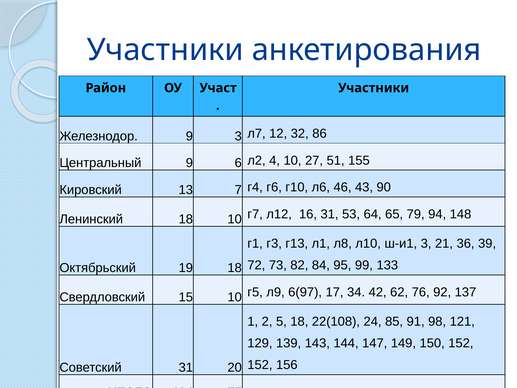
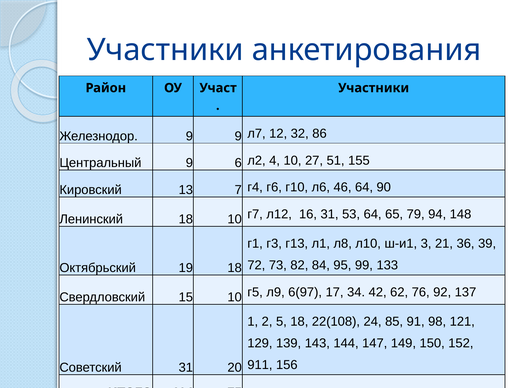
9 3: 3 -> 9
46 43: 43 -> 64
152 at (260, 365): 152 -> 911
